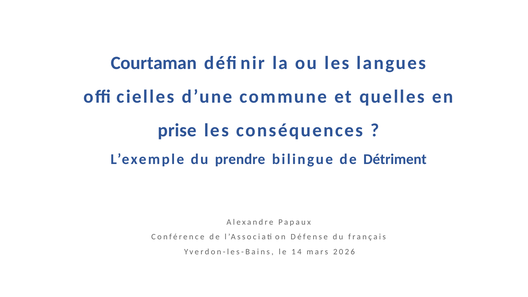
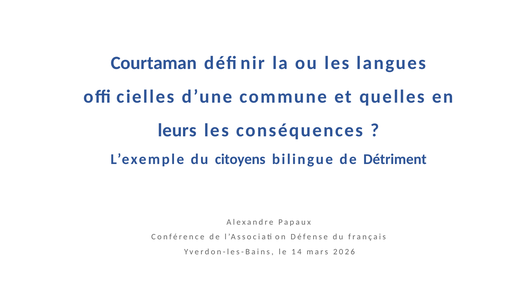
prise: prise -> leurs
prendre: prendre -> citoyens
